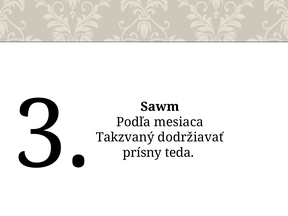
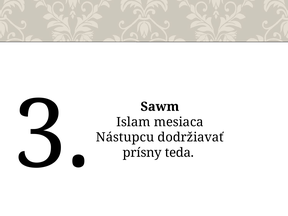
Podľa: Podľa -> Islam
Takzvaný: Takzvaný -> Nástupcu
